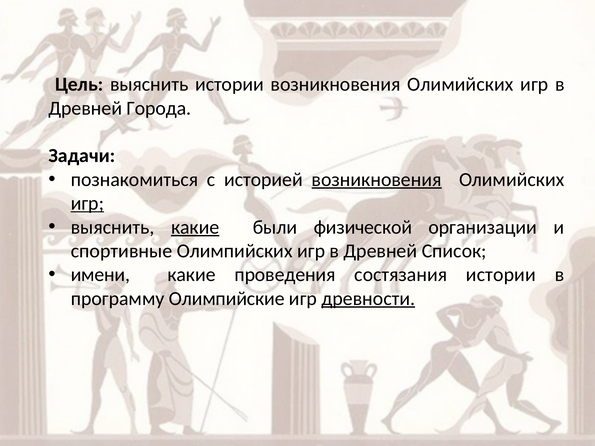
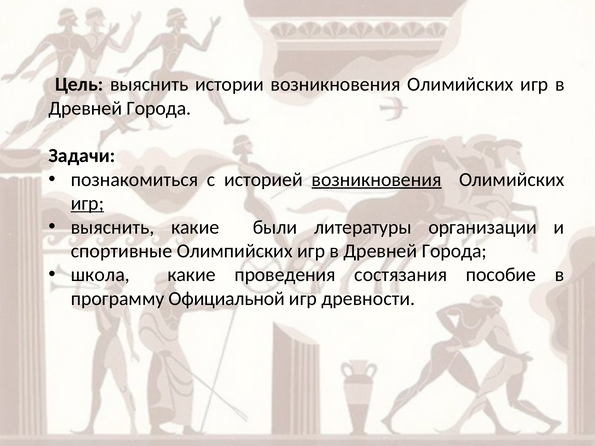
какие at (195, 227) underline: present -> none
физической: физической -> литературы
Список at (454, 251): Список -> Города
имени: имени -> школа
состязания истории: истории -> пособие
Олимпийские: Олимпийские -> Официальной
древности underline: present -> none
